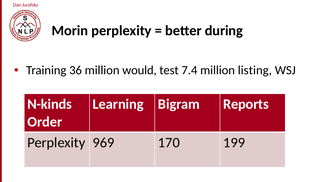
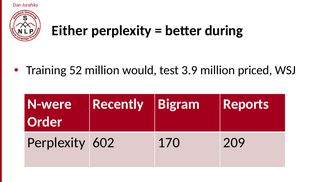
Morin: Morin -> Either
36: 36 -> 52
7.4: 7.4 -> 3.9
listing: listing -> priced
N-kinds: N-kinds -> N-were
Learning: Learning -> Recently
969: 969 -> 602
199: 199 -> 209
